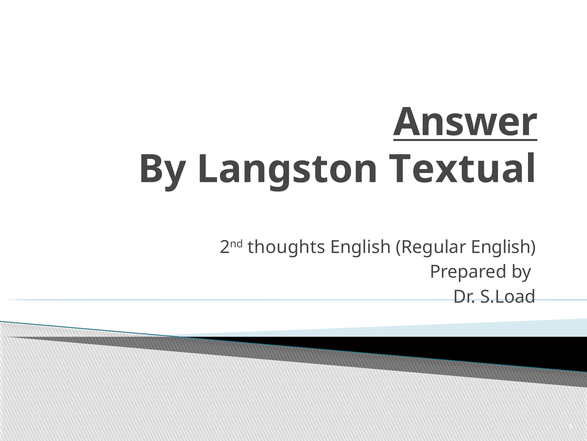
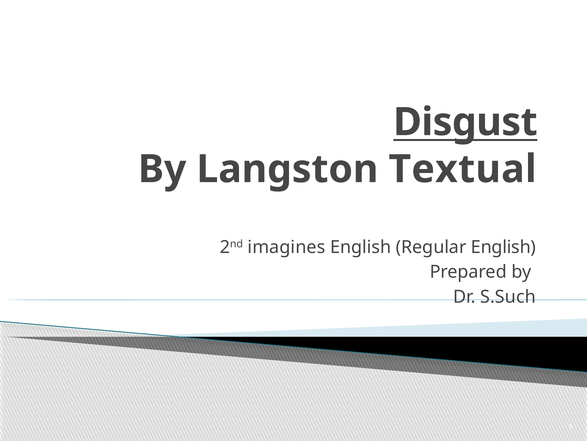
Answer: Answer -> Disgust
thoughts: thoughts -> imagines
S.Load: S.Load -> S.Such
